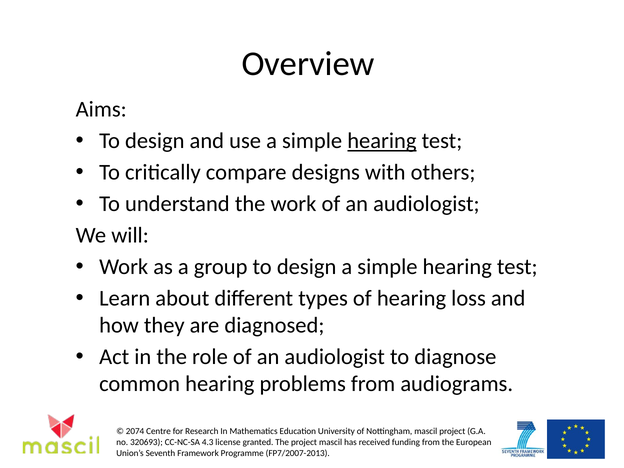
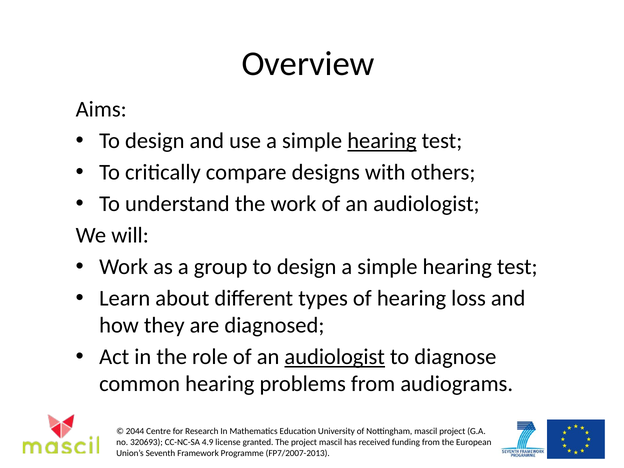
audiologist at (335, 357) underline: none -> present
2074: 2074 -> 2044
4.3: 4.3 -> 4.9
